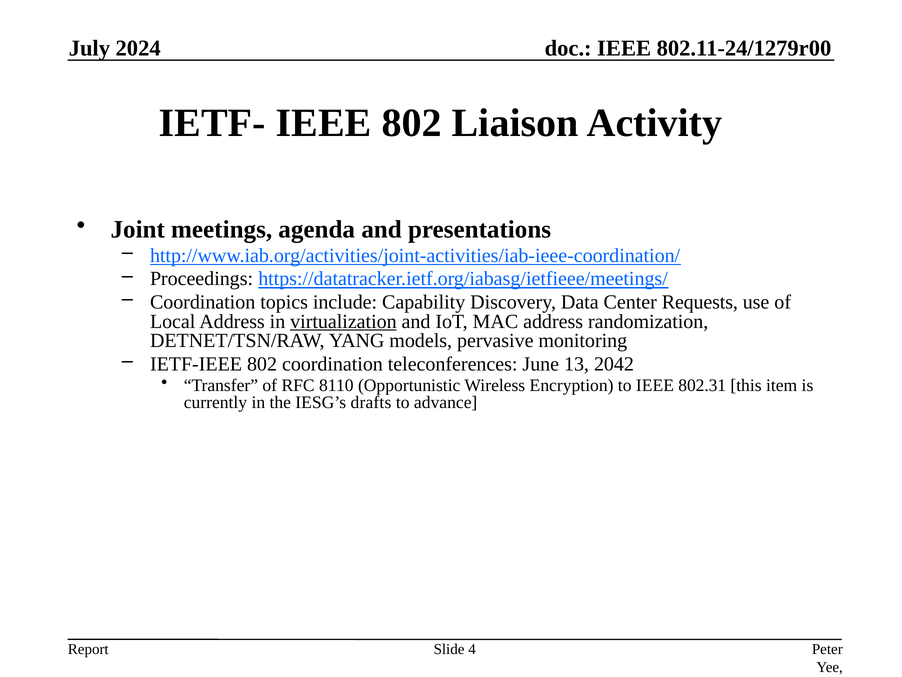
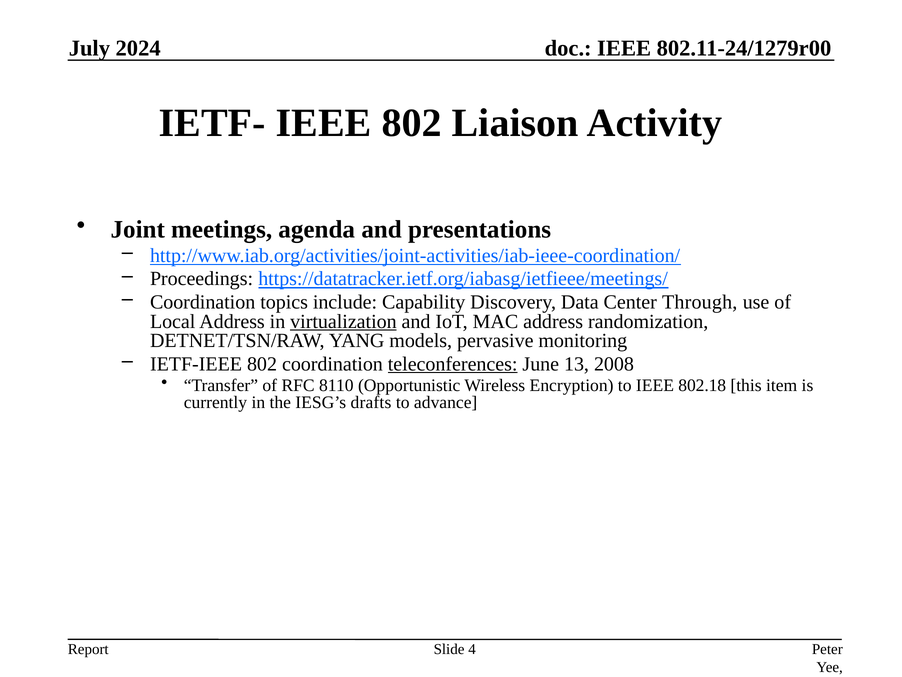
Requests: Requests -> Through
teleconferences underline: none -> present
2042: 2042 -> 2008
802.31: 802.31 -> 802.18
